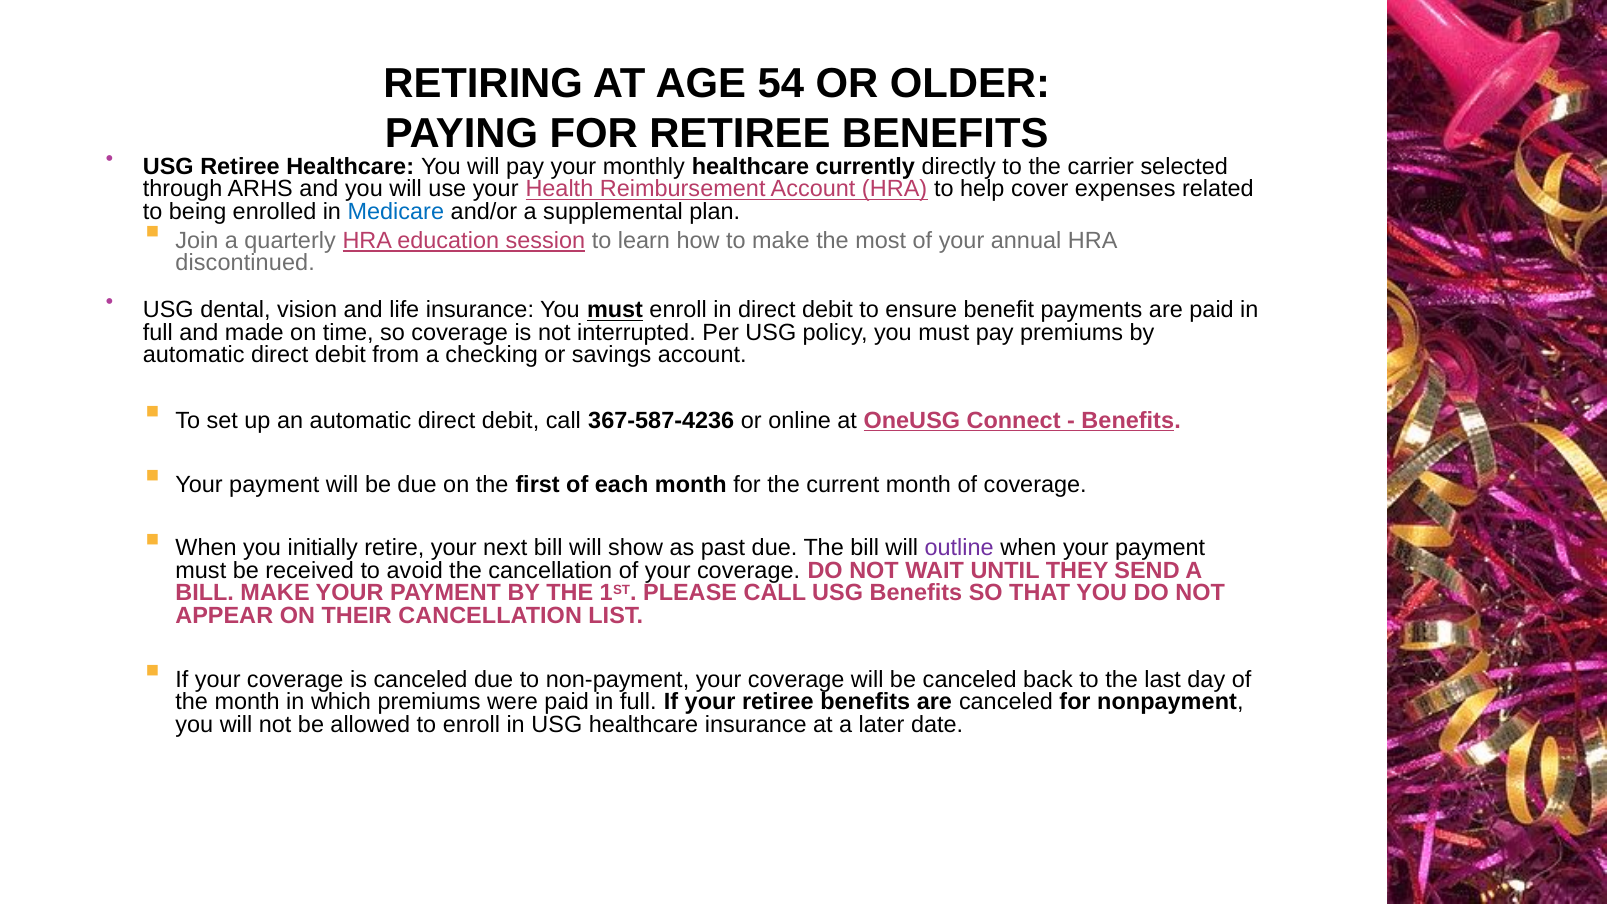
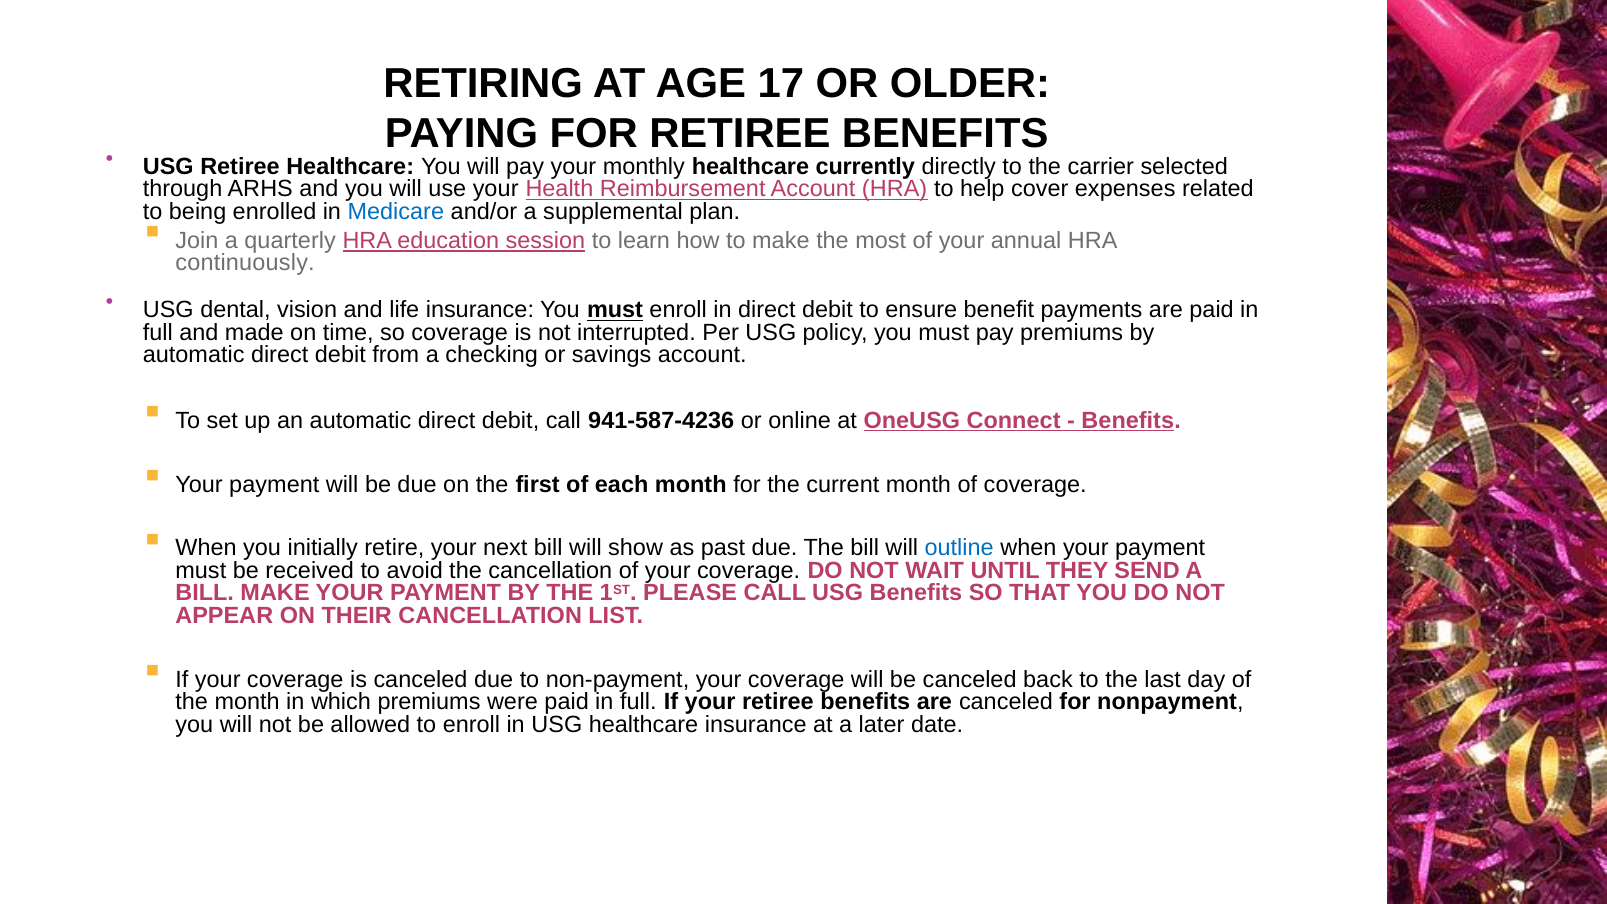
54: 54 -> 17
discontinued: discontinued -> continuously
367-587-4236: 367-587-4236 -> 941-587-4236
outline colour: purple -> blue
